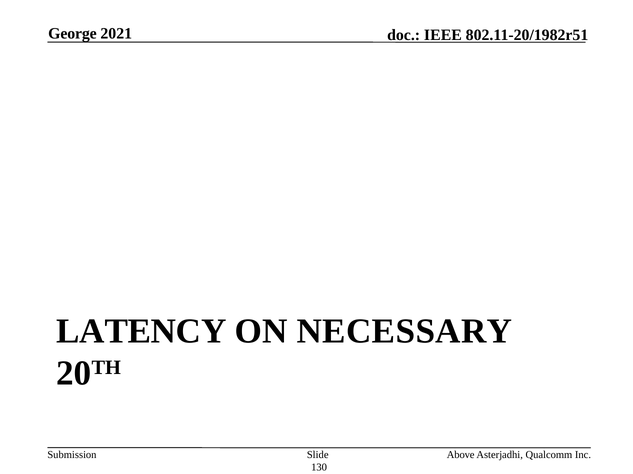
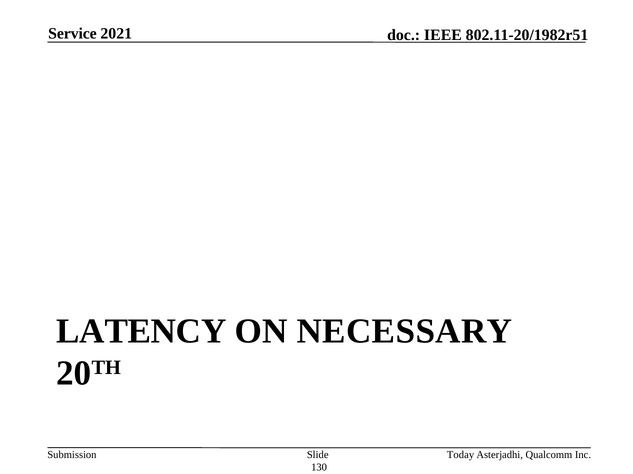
George: George -> Service
Above: Above -> Today
